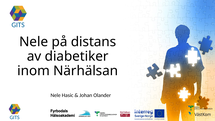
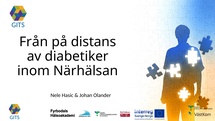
Nele at (34, 42): Nele -> Från
